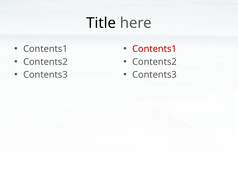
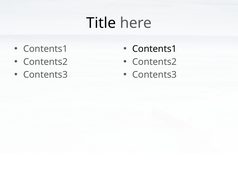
Contents1 at (155, 49) colour: red -> black
